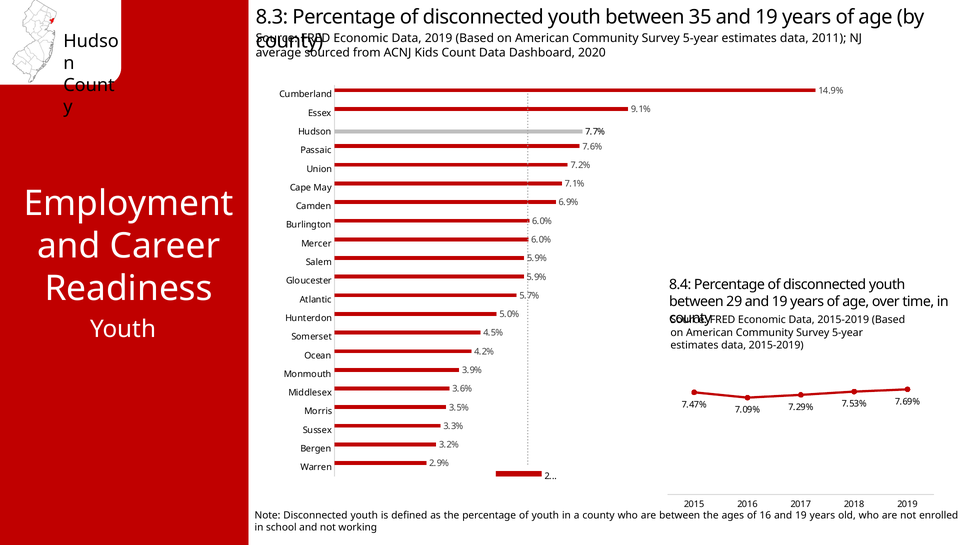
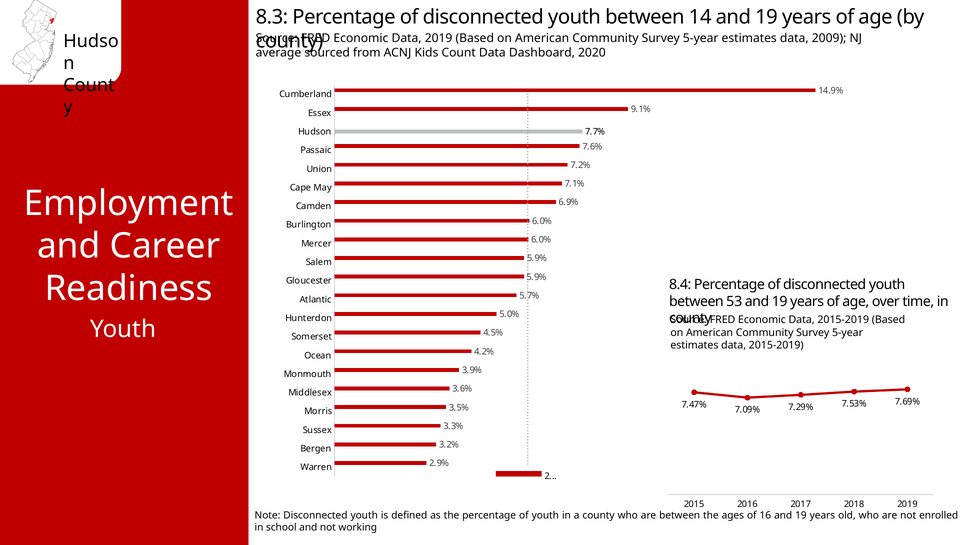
35: 35 -> 14
2011: 2011 -> 2009
29: 29 -> 53
